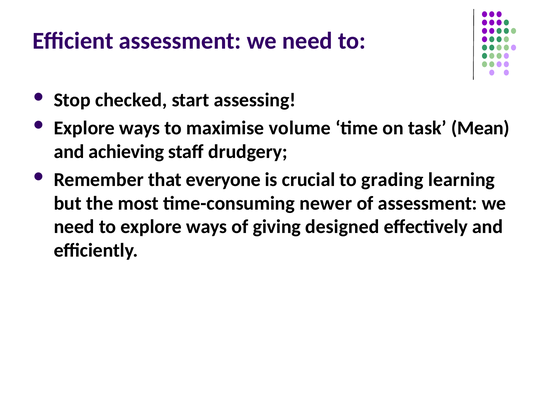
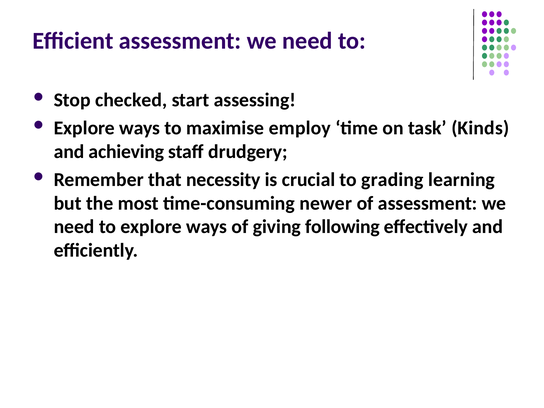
volume: volume -> employ
Mean: Mean -> Kinds
everyone: everyone -> necessity
designed: designed -> following
